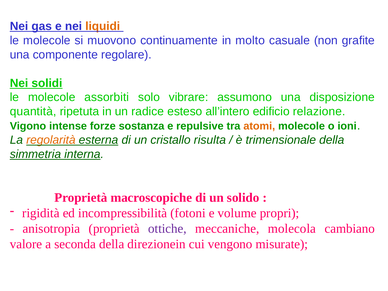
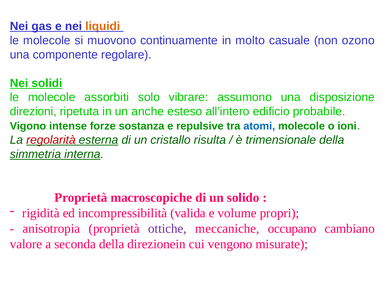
grafite: grafite -> ozono
quantità: quantità -> direzioni
radice: radice -> anche
relazione: relazione -> probabile
atomi colour: orange -> blue
regolarità colour: orange -> red
fotoni: fotoni -> valida
molecola: molecola -> occupano
